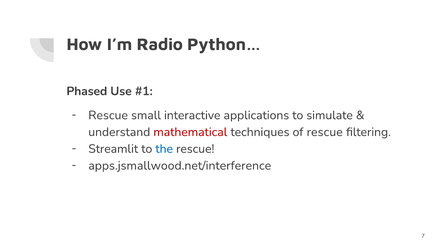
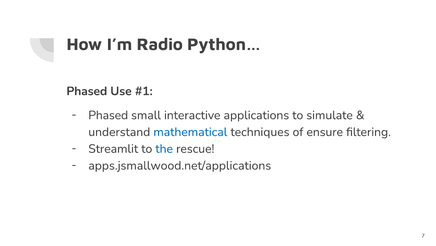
Rescue at (108, 115): Rescue -> Phased
mathematical colour: red -> blue
of rescue: rescue -> ensure
apps.jsmallwood.net/interference: apps.jsmallwood.net/interference -> apps.jsmallwood.net/applications
